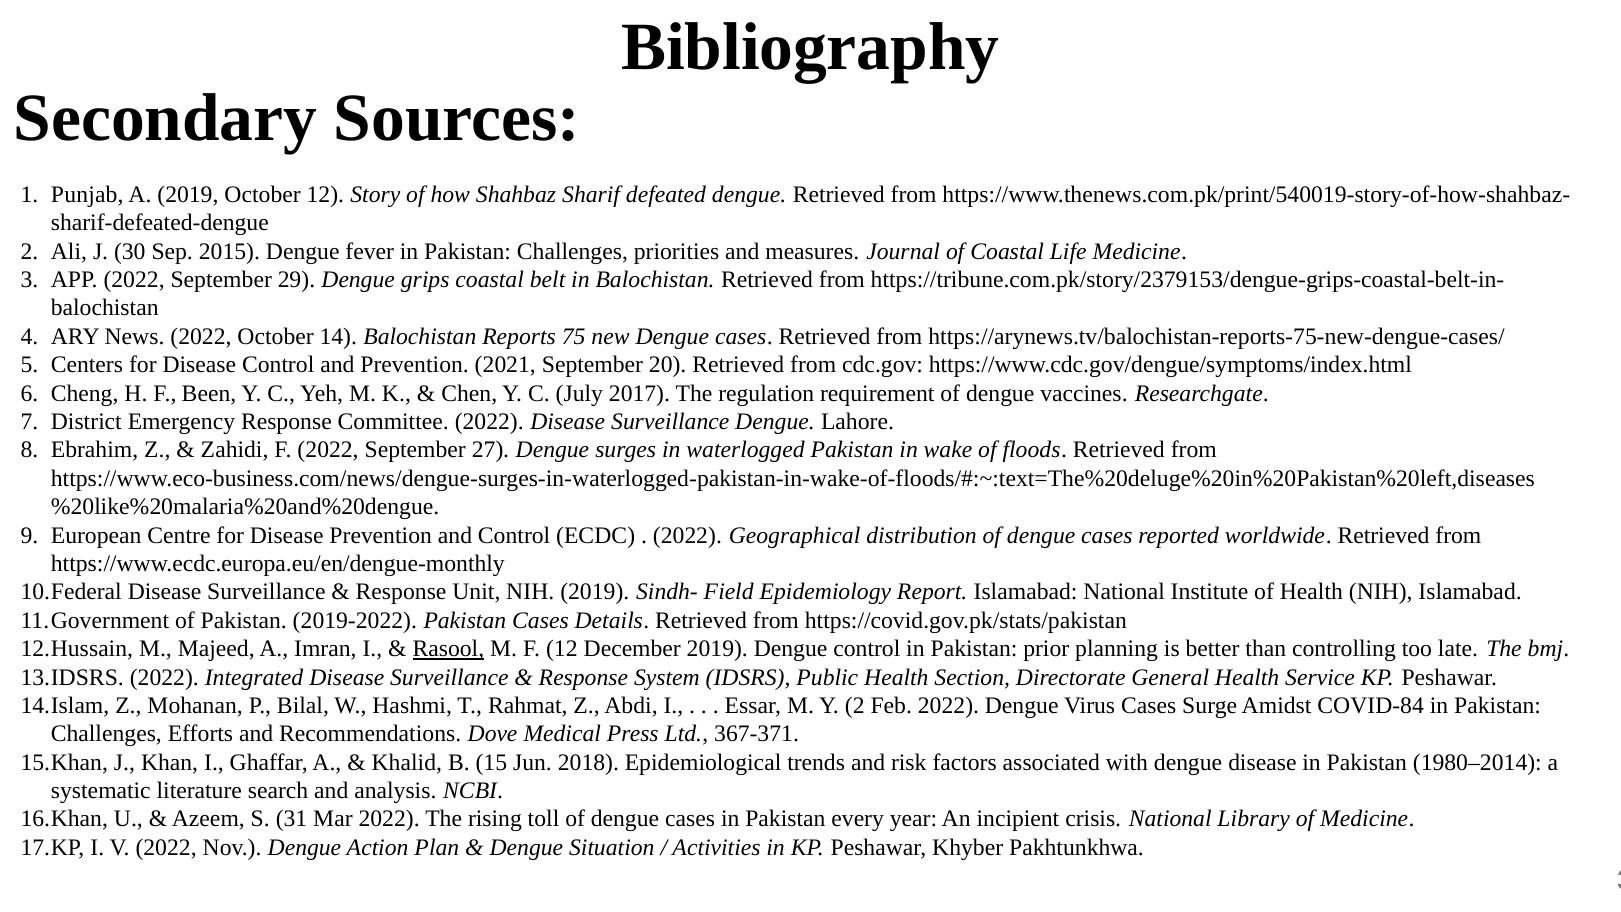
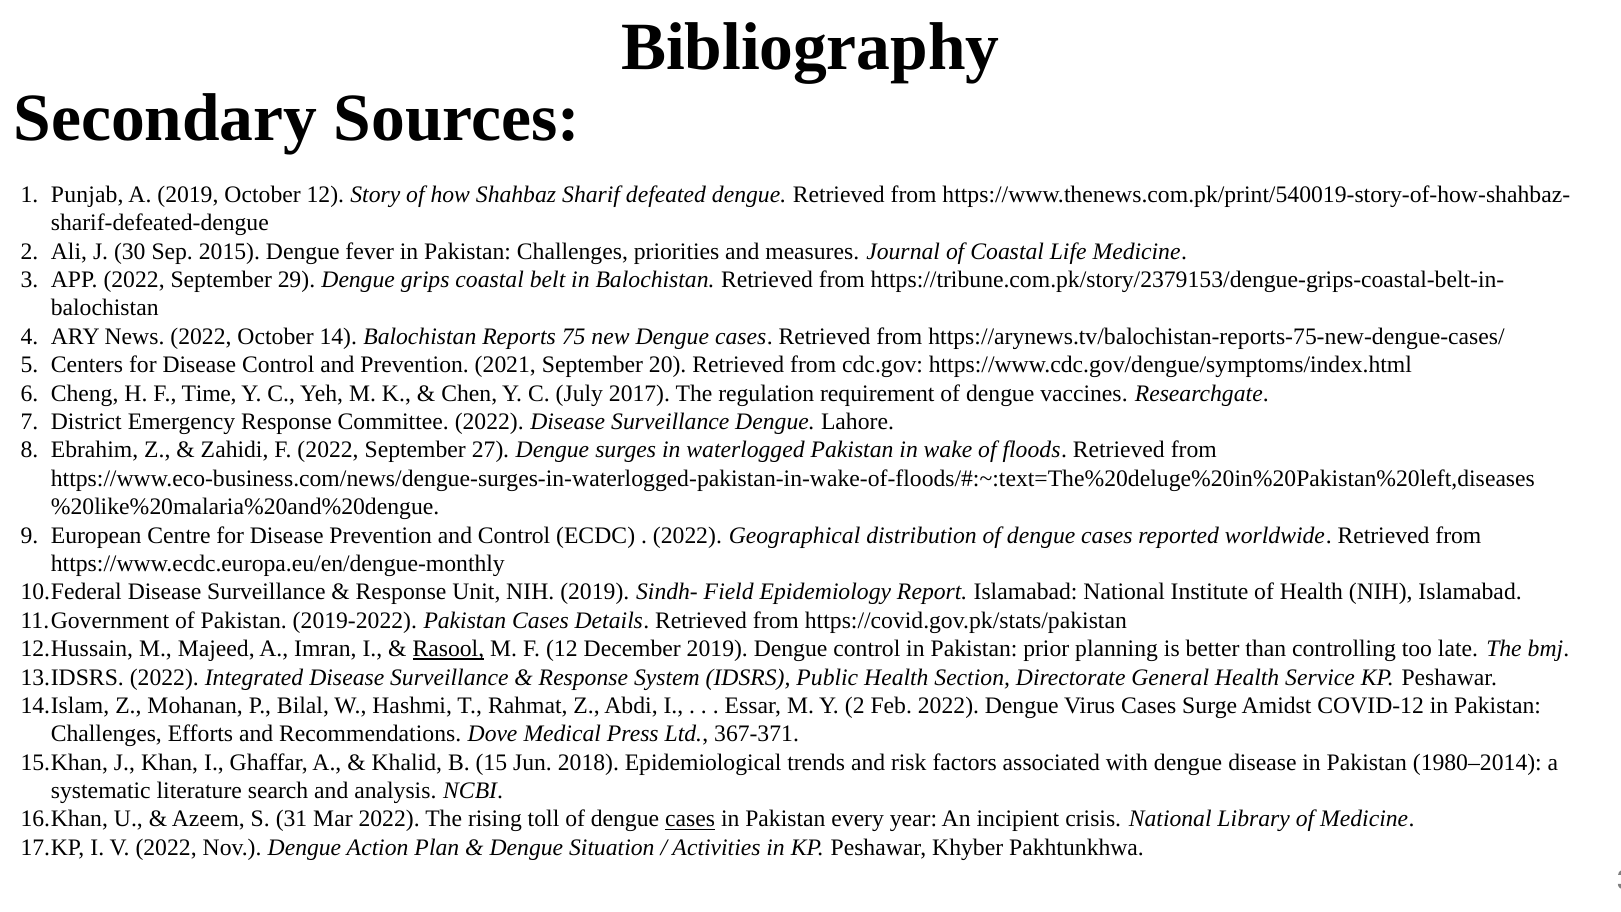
Been: Been -> Time
COVID-84: COVID-84 -> COVID-12
cases at (690, 819) underline: none -> present
